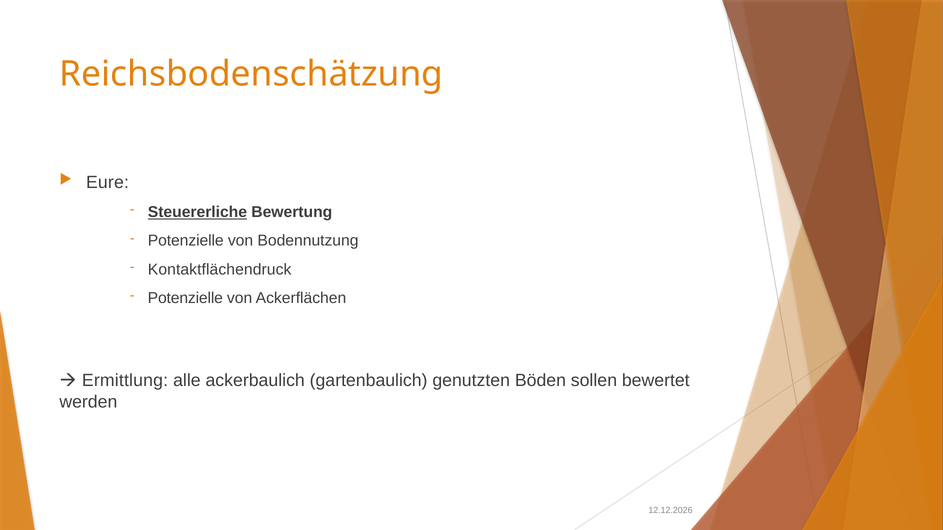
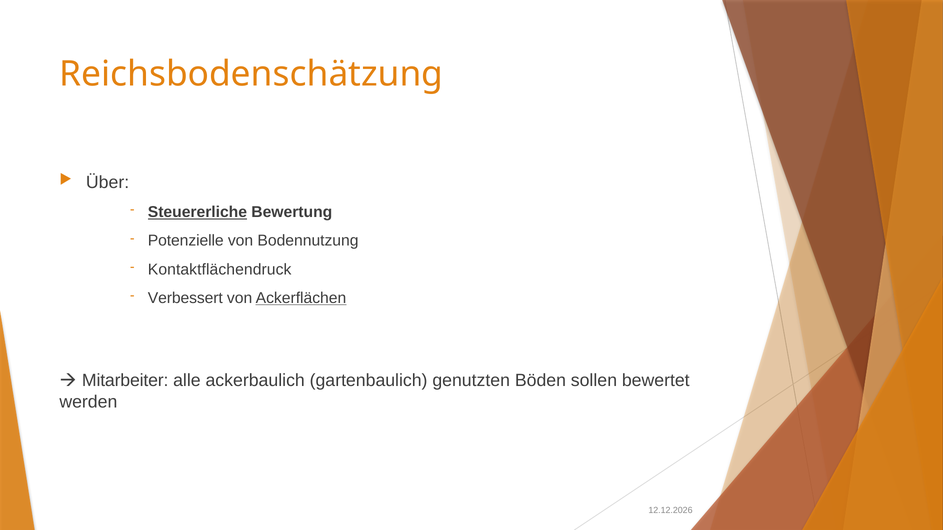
Eure: Eure -> Über
Potenzielle at (185, 298): Potenzielle -> Verbessert
Ackerflächen underline: none -> present
Ermittlung: Ermittlung -> Mitarbeiter
